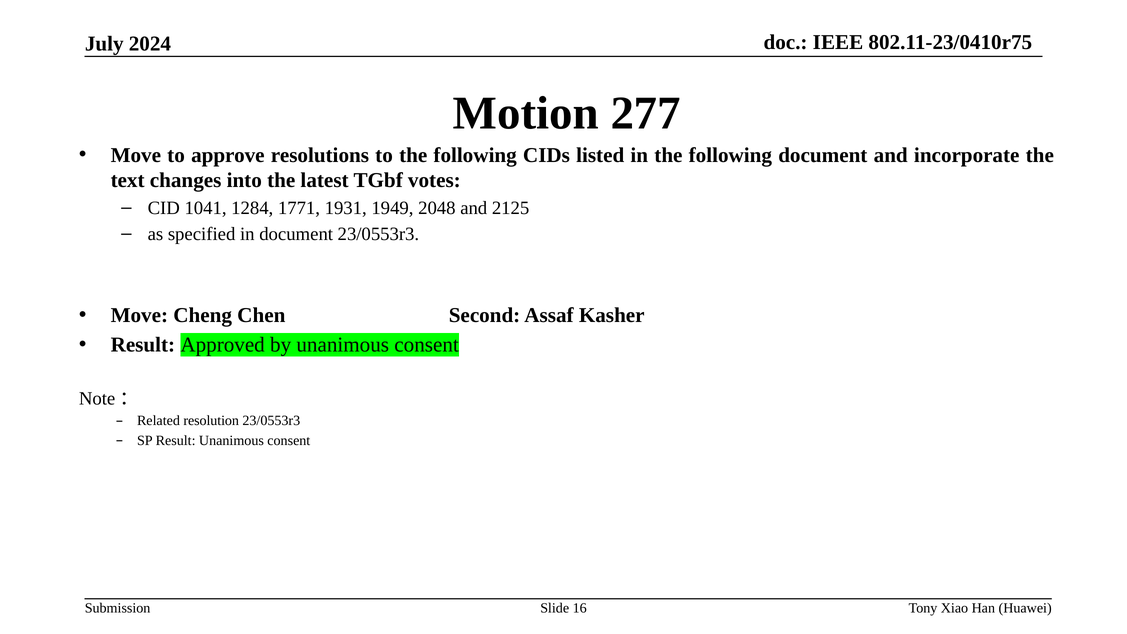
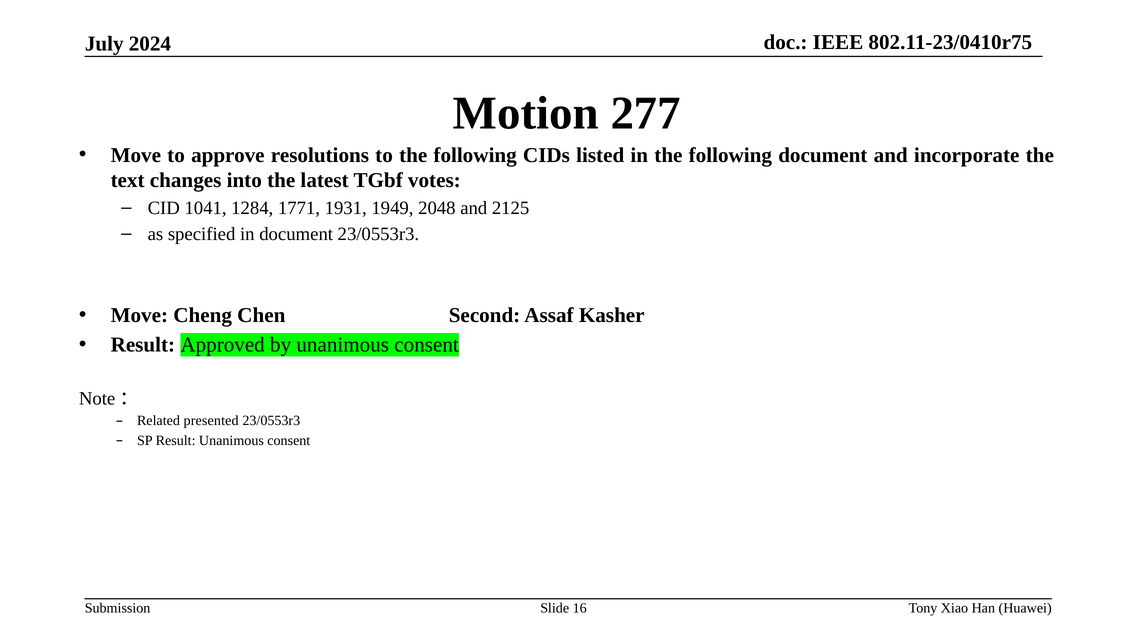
resolution: resolution -> presented
